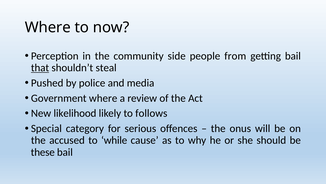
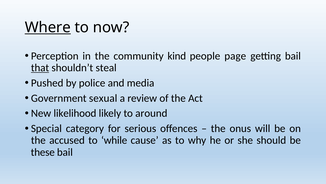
Where at (48, 27) underline: none -> present
side: side -> kind
from: from -> page
Government where: where -> sexual
follows: follows -> around
